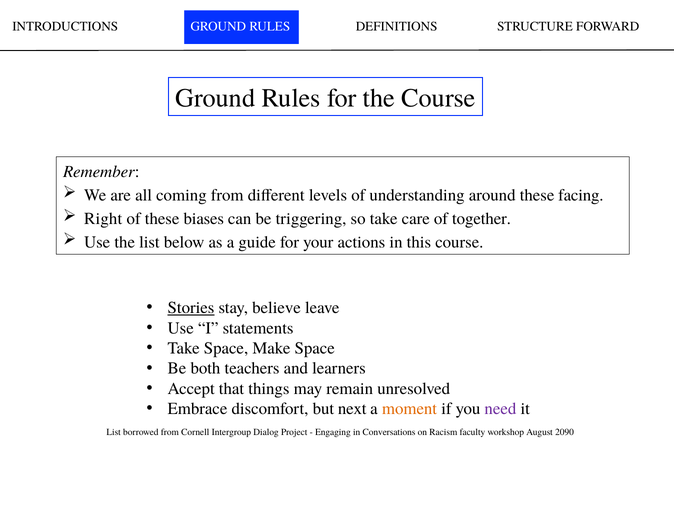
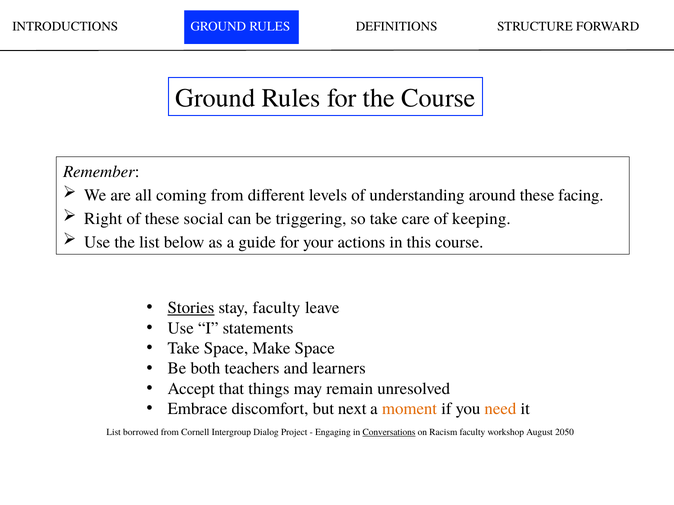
biases: biases -> social
together: together -> keeping
stay believe: believe -> faculty
need colour: purple -> orange
Conversations underline: none -> present
2090: 2090 -> 2050
